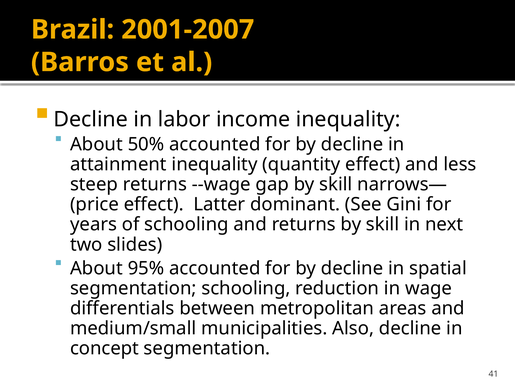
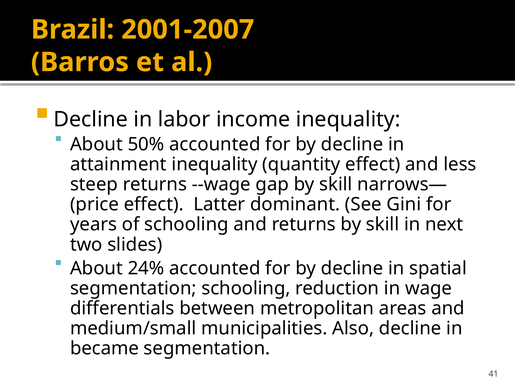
95%: 95% -> 24%
concept: concept -> became
